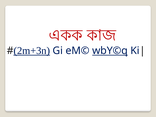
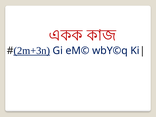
wbY©q underline: present -> none
